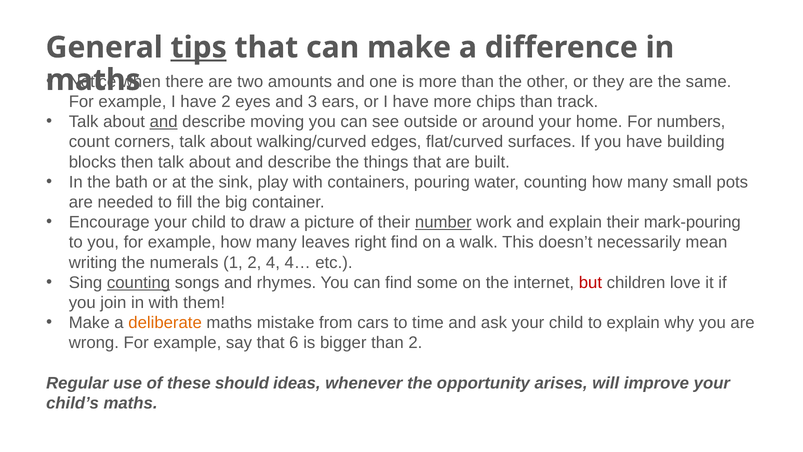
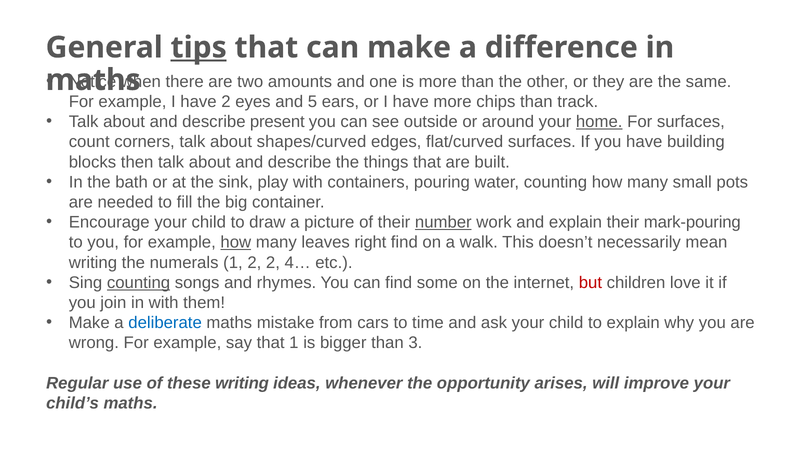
3: 3 -> 5
and at (164, 122) underline: present -> none
moving: moving -> present
home underline: none -> present
For numbers: numbers -> surfaces
walking/curved: walking/curved -> shapes/curved
how at (236, 242) underline: none -> present
2 4: 4 -> 2
deliberate colour: orange -> blue
that 6: 6 -> 1
than 2: 2 -> 3
these should: should -> writing
